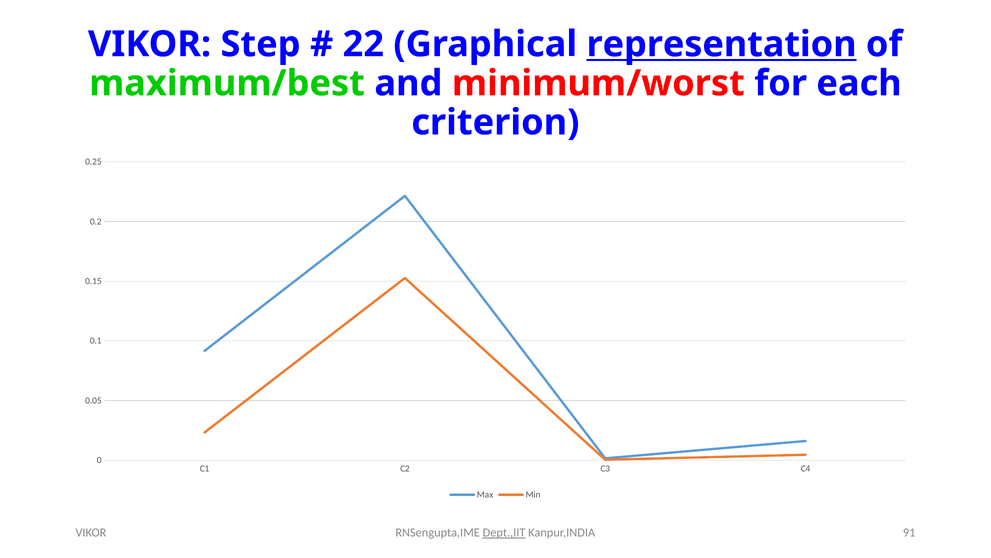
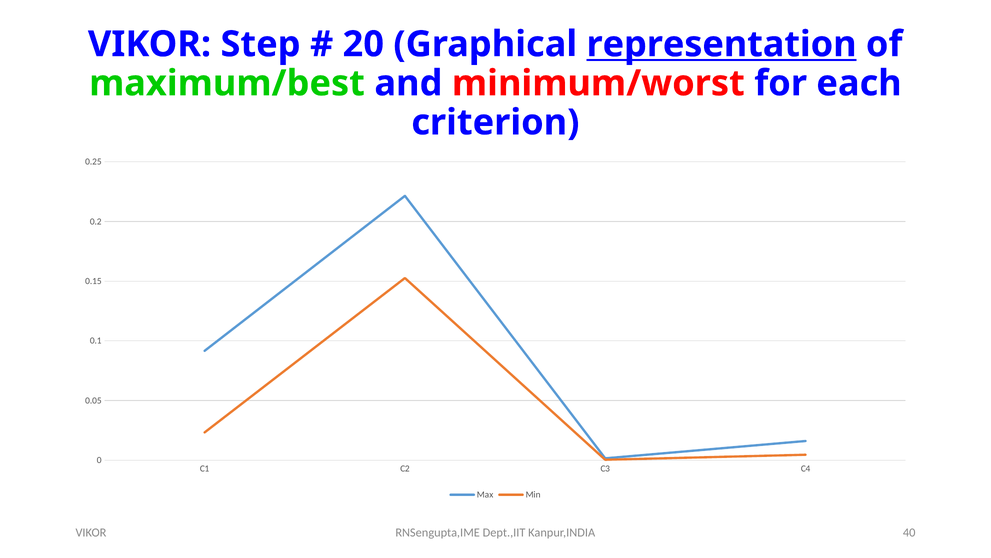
22: 22 -> 20
Dept.,IIT underline: present -> none
91: 91 -> 40
